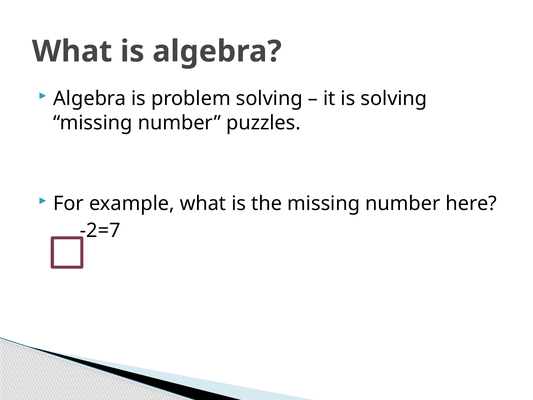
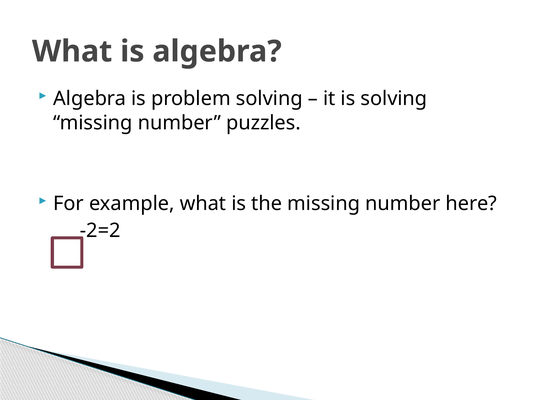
-2=7: -2=7 -> -2=2
